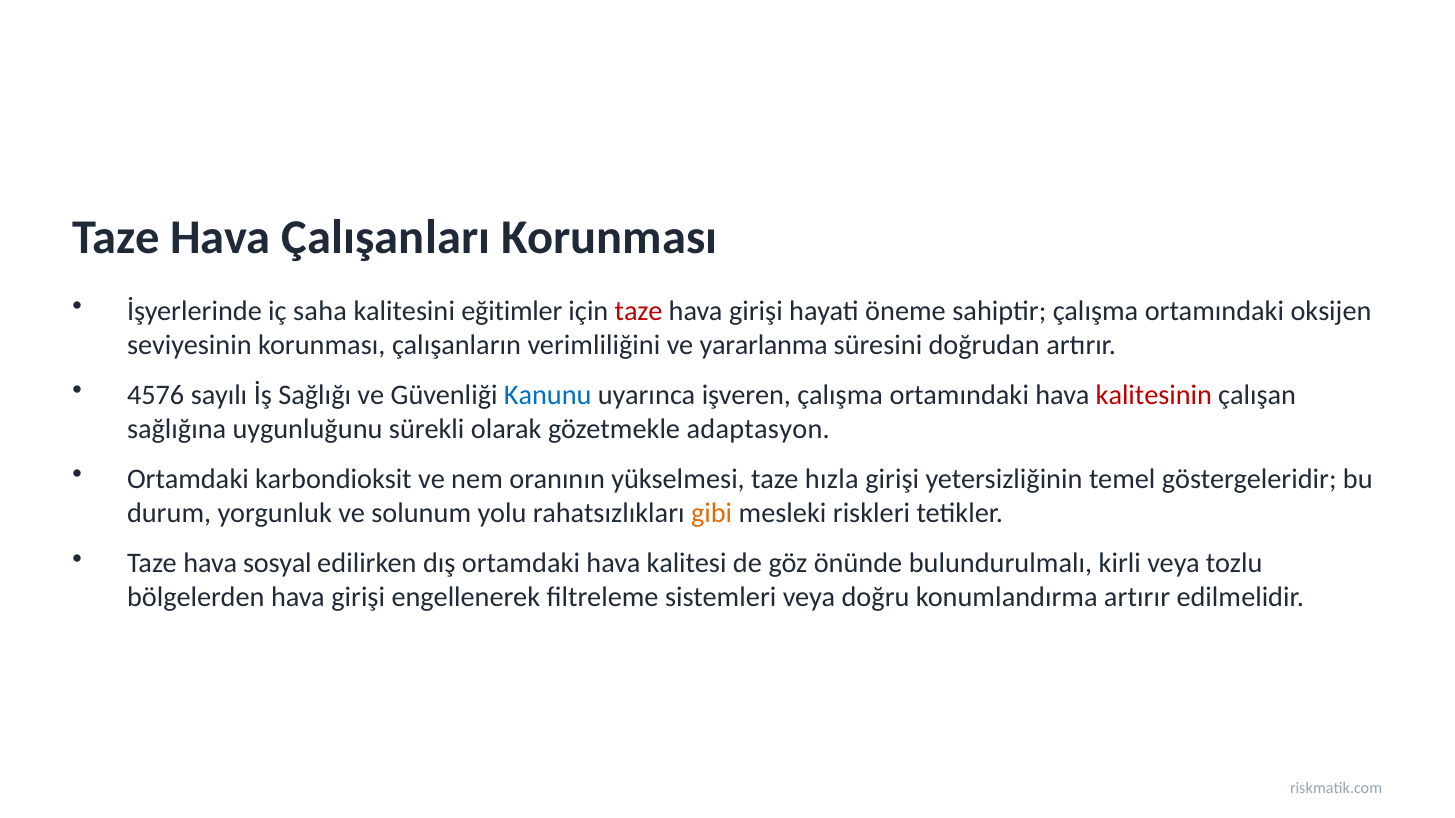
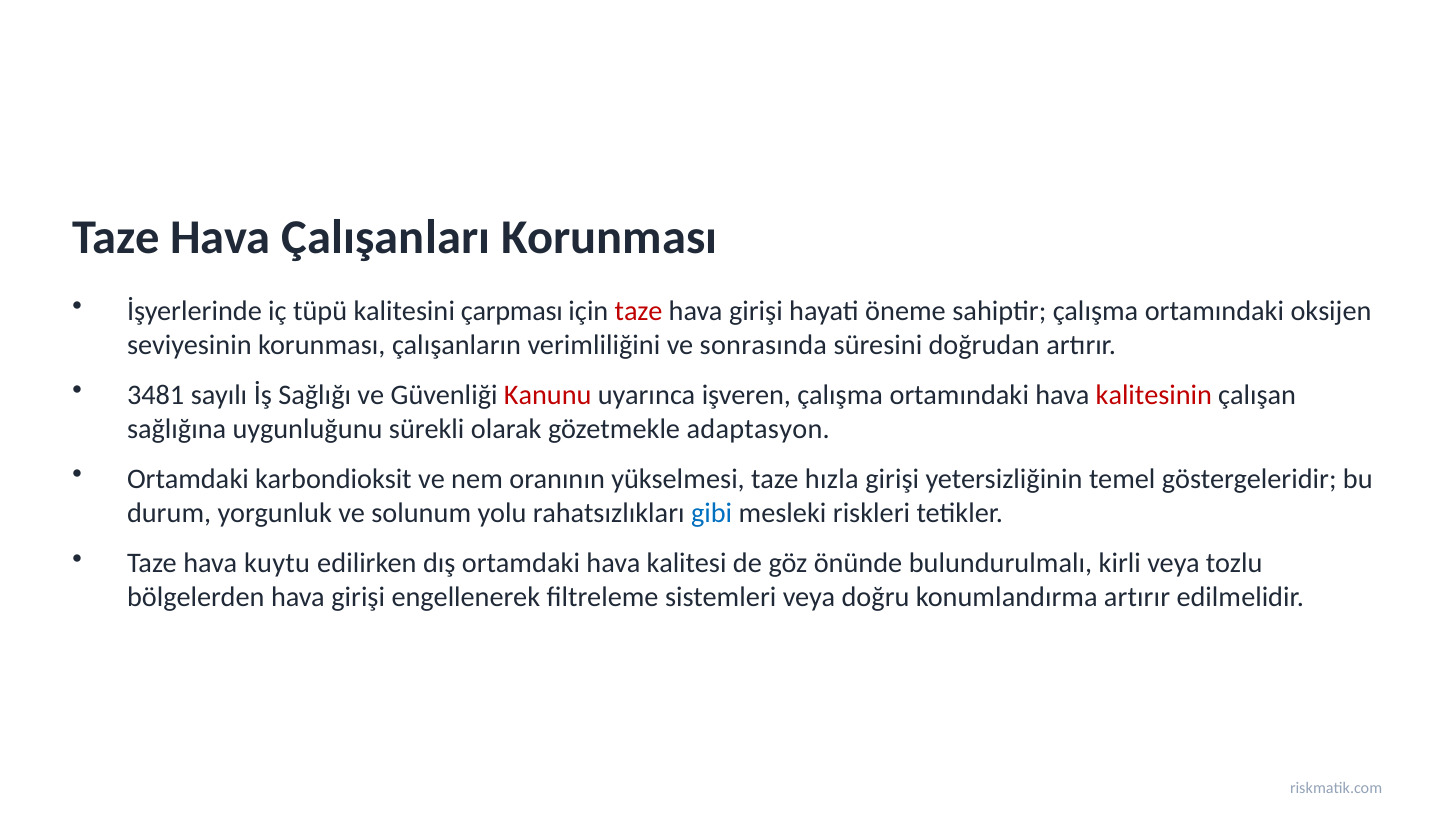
saha: saha -> tüpü
eğitimler: eğitimler -> çarpması
yararlanma: yararlanma -> sonrasında
4576: 4576 -> 3481
Kanunu colour: blue -> red
gibi colour: orange -> blue
sosyal: sosyal -> kuytu
